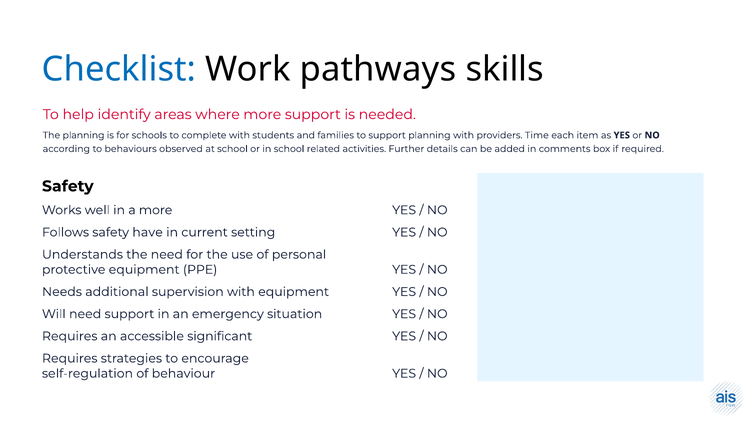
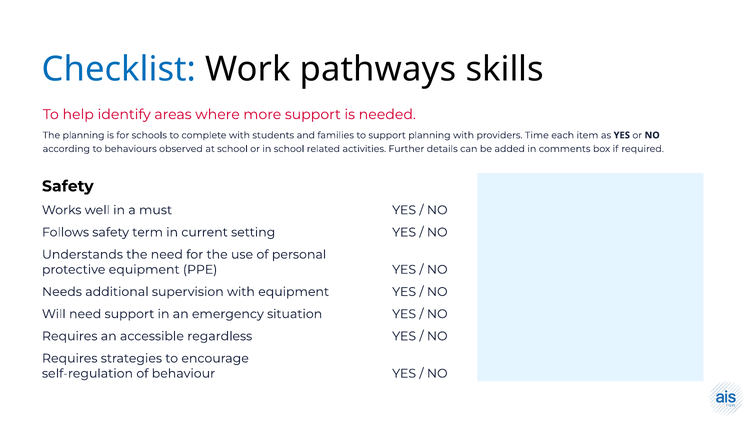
a more: more -> must
have: have -> term
significant: significant -> regardless
